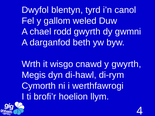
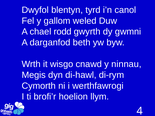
y gwyrth: gwyrth -> ninnau
